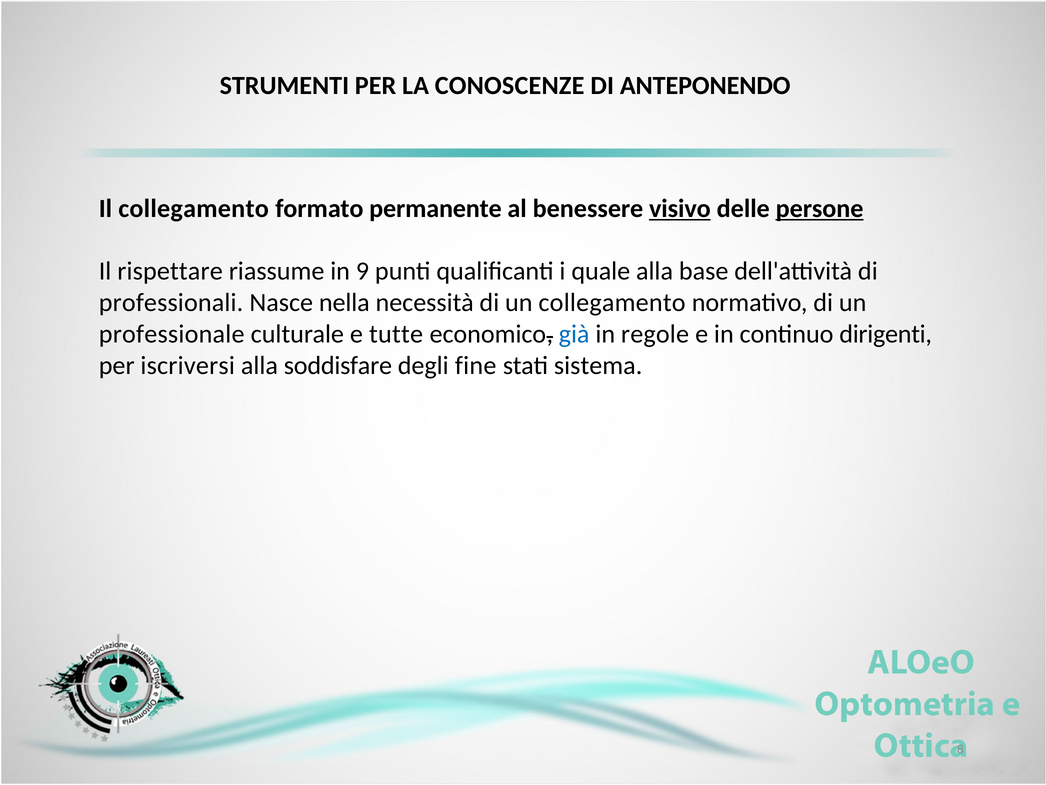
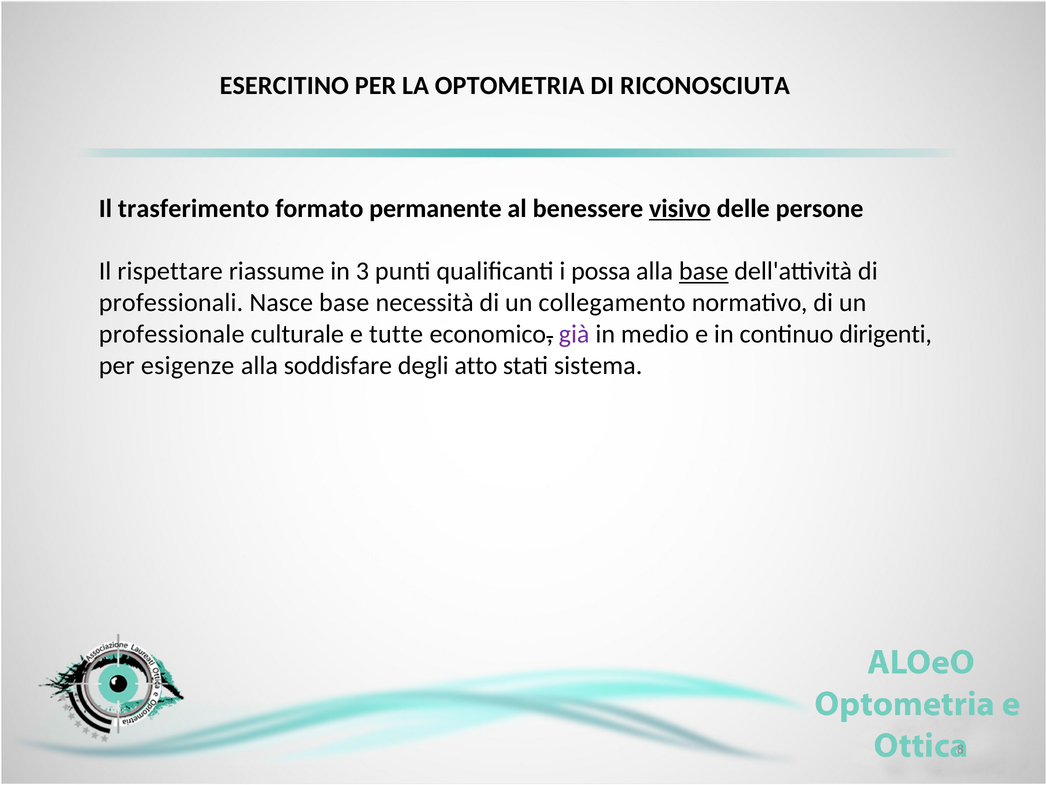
STRUMENTI: STRUMENTI -> ESERCITINO
CONOSCENZE: CONOSCENZE -> OPTOMETRIA
ANTEPONENDO: ANTEPONENDO -> RICONOSCIUTA
Il collegamento: collegamento -> trasferimento
persone underline: present -> none
9: 9 -> 3
quale: quale -> possa
base at (704, 271) underline: none -> present
Nasce nella: nella -> base
già colour: blue -> purple
regole: regole -> medio
iscriversi: iscriversi -> esigenze
fine: fine -> atto
